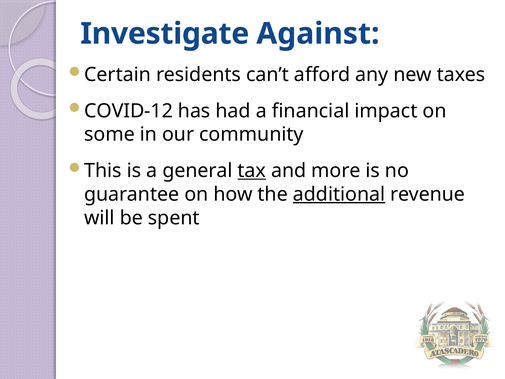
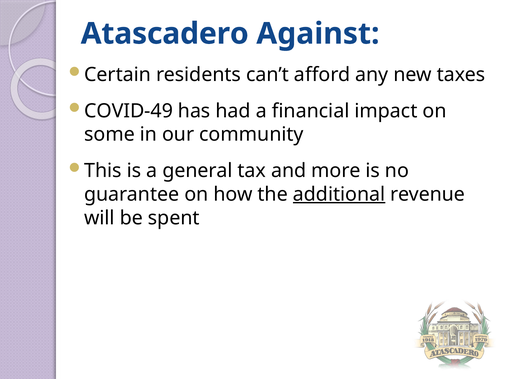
Investigate: Investigate -> Atascadero
COVID-12: COVID-12 -> COVID-49
tax underline: present -> none
